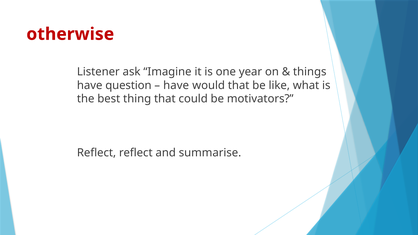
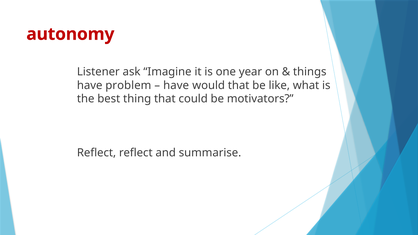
otherwise: otherwise -> autonomy
question: question -> problem
